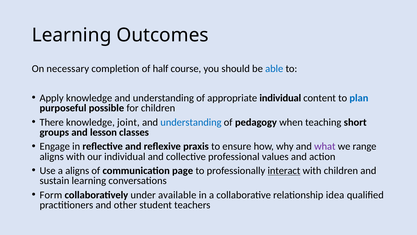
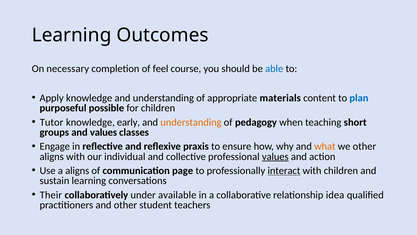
half: half -> feel
appropriate individual: individual -> materials
There: There -> Tutor
joint: joint -> early
understanding at (191, 122) colour: blue -> orange
and lesson: lesson -> values
what colour: purple -> orange
we range: range -> other
values at (275, 156) underline: none -> present
Form: Form -> Their
